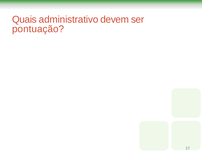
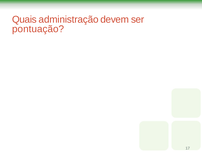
administrativo: administrativo -> administração
